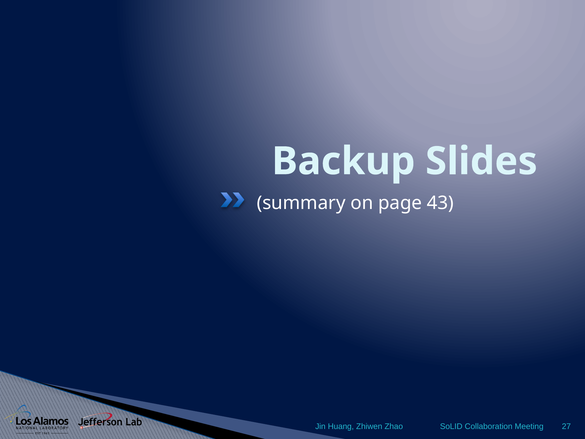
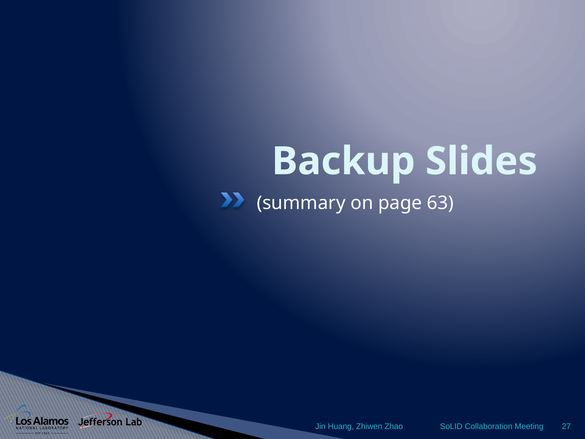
43: 43 -> 63
